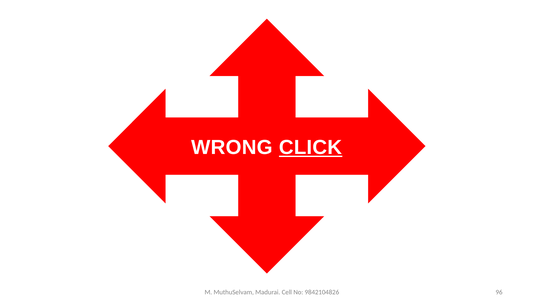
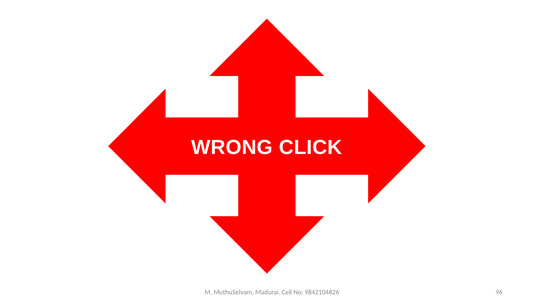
CLICK underline: present -> none
